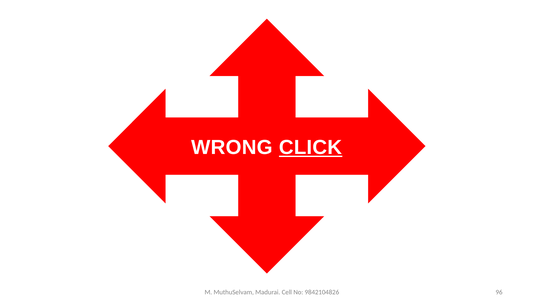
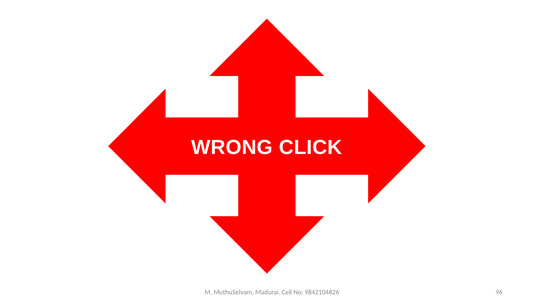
CLICK underline: present -> none
